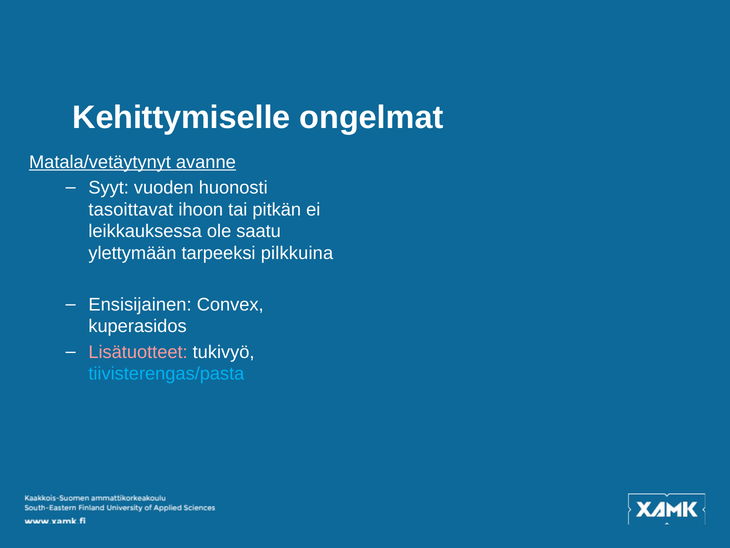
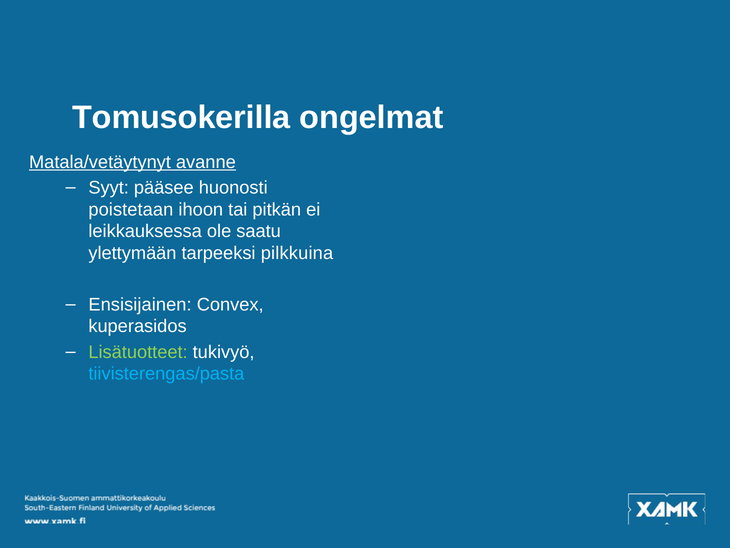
Kehittymiselle: Kehittymiselle -> Tomusokerilla
vuoden: vuoden -> pääsee
tasoittavat: tasoittavat -> poistetaan
Lisätuotteet colour: pink -> light green
